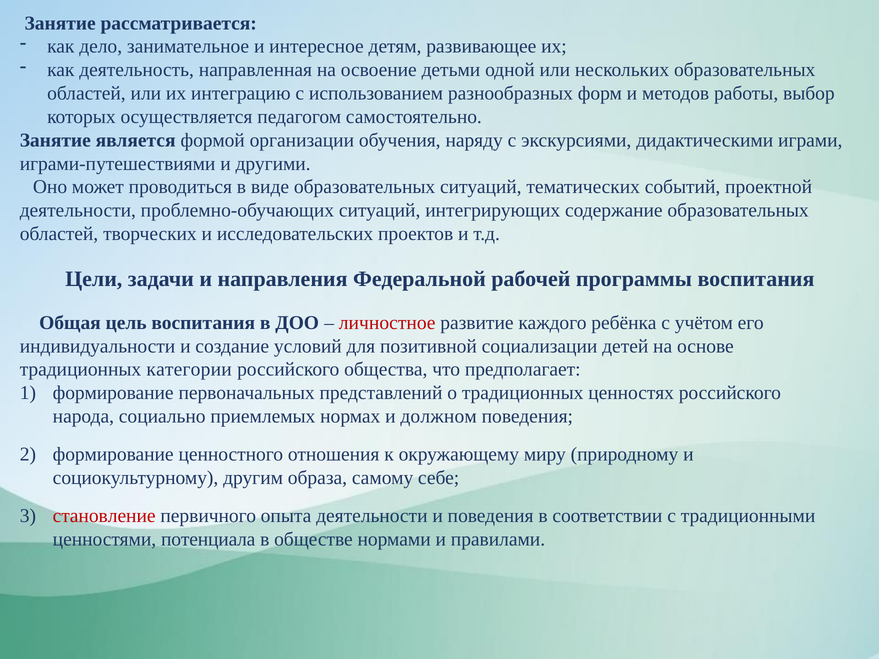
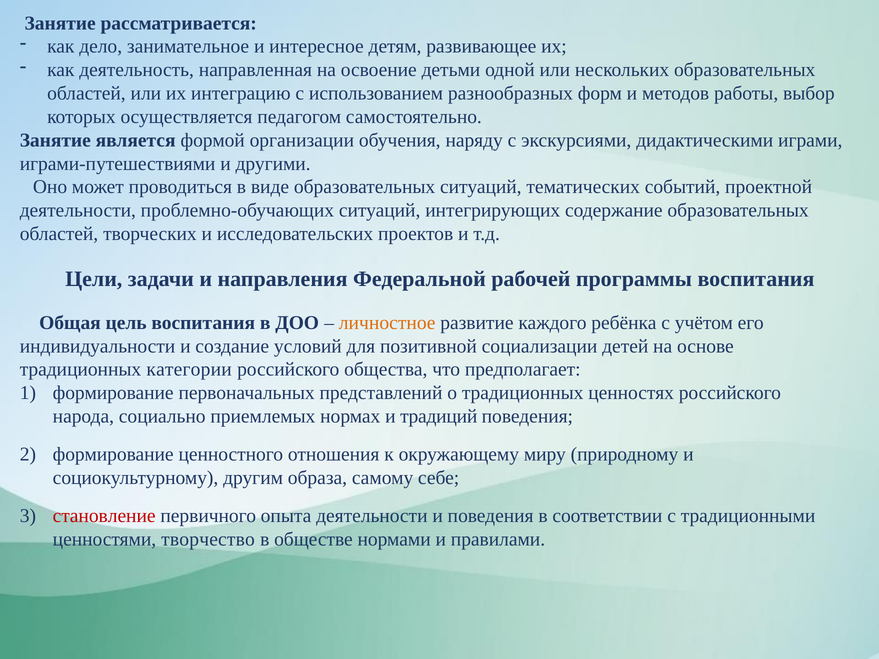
личностное colour: red -> orange
должном: должном -> традиций
потенциала: потенциала -> творчество
